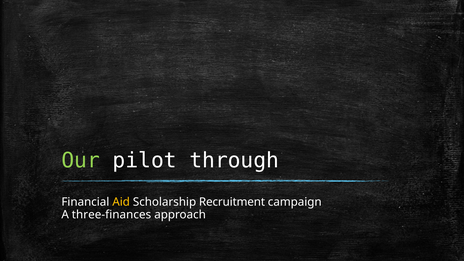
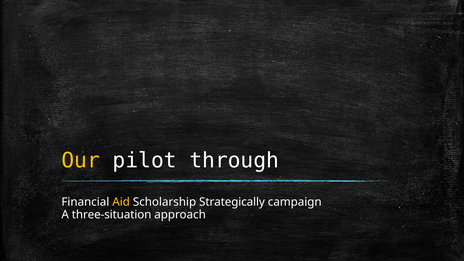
Our colour: light green -> yellow
Recruitment: Recruitment -> Strategically
three-finances: three-finances -> three-situation
